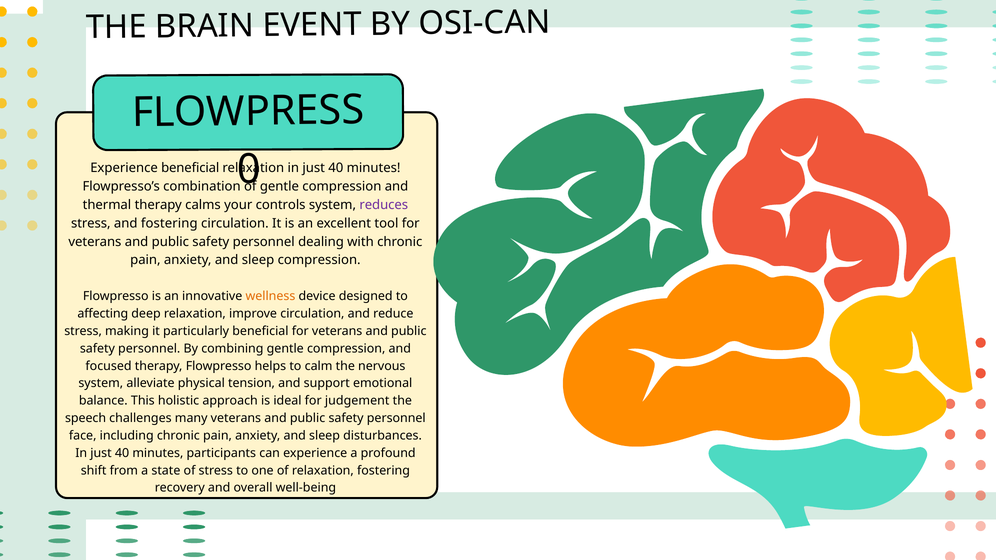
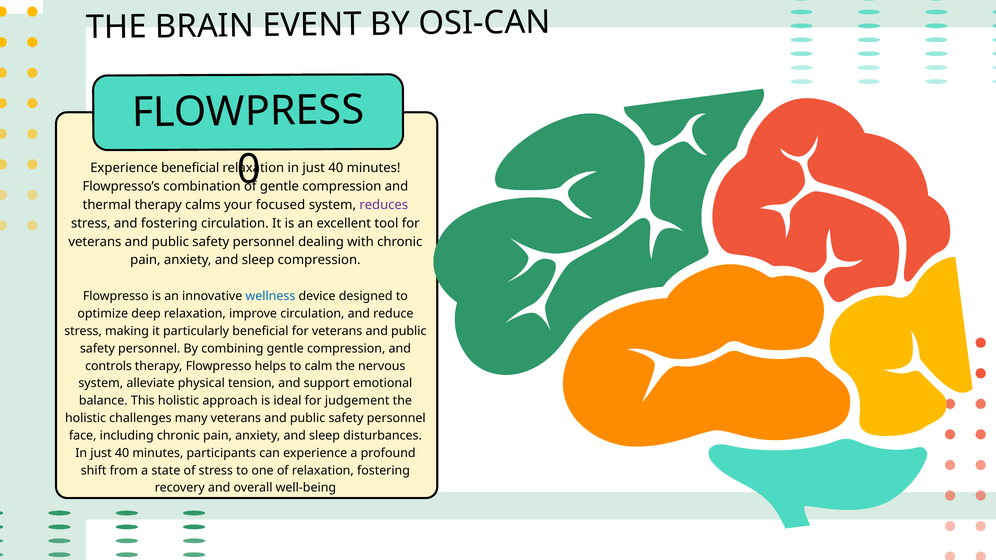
controls: controls -> focused
wellness colour: orange -> blue
affecting: affecting -> optimize
focused: focused -> controls
speech at (86, 418): speech -> holistic
